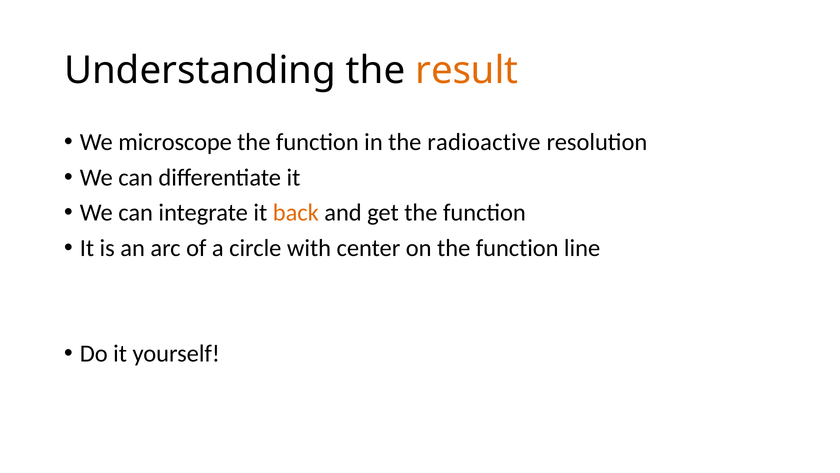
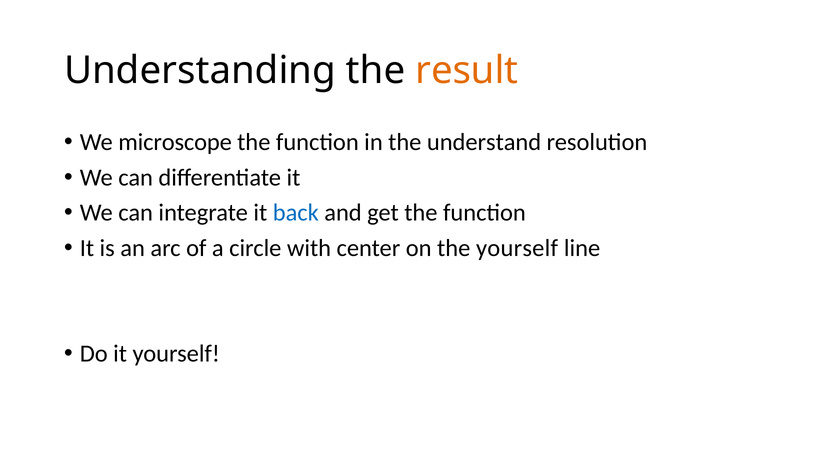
radioactive: radioactive -> understand
back colour: orange -> blue
on the function: function -> yourself
